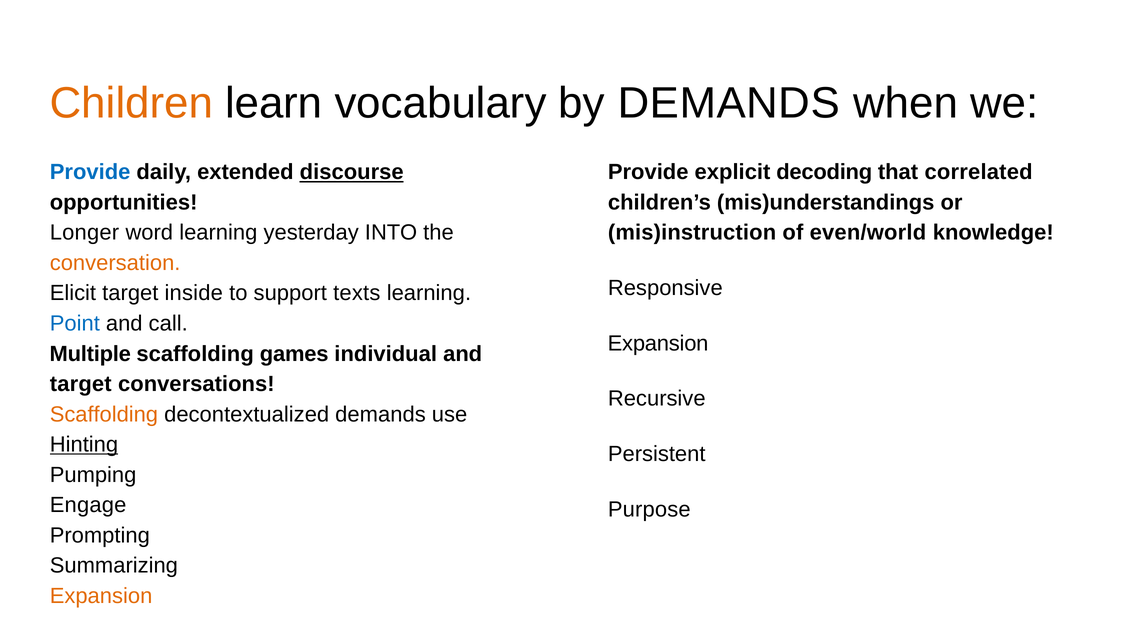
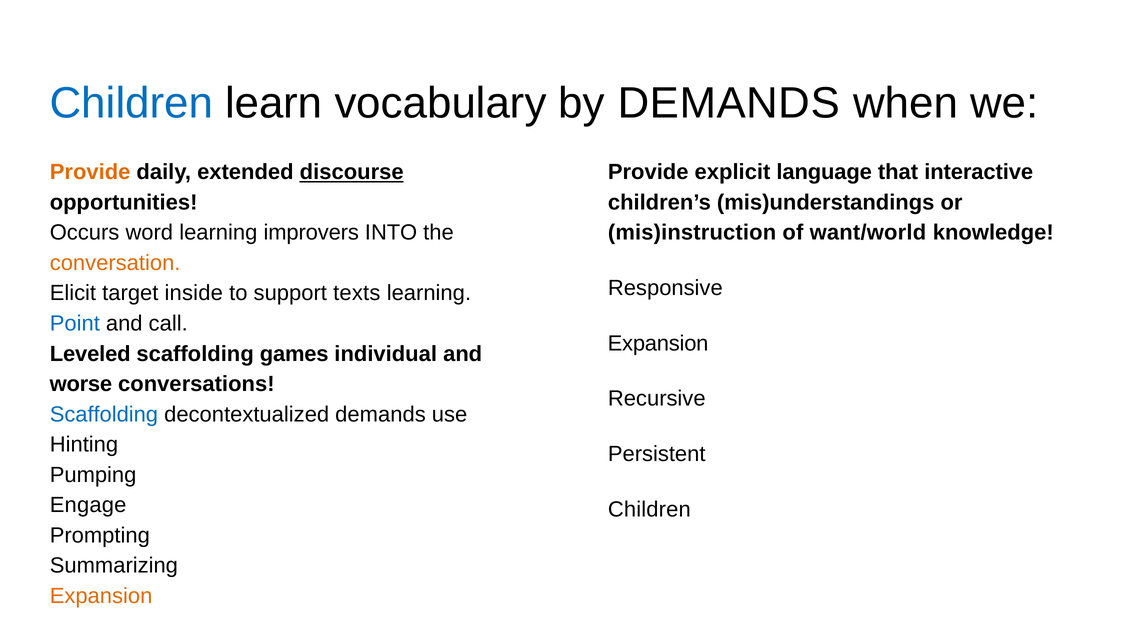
Children at (131, 104) colour: orange -> blue
Provide at (90, 172) colour: blue -> orange
decoding: decoding -> language
correlated: correlated -> interactive
Longer: Longer -> Occurs
yesterday: yesterday -> improvers
even/world: even/world -> want/world
Multiple: Multiple -> Leveled
target at (81, 384): target -> worse
Scaffolding at (104, 414) colour: orange -> blue
Hinting underline: present -> none
Purpose at (649, 509): Purpose -> Children
